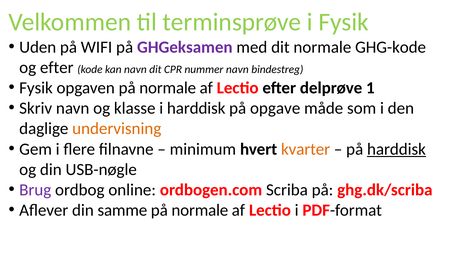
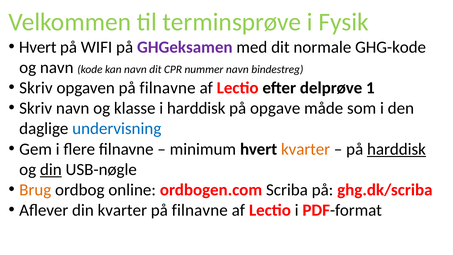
Uden at (38, 47): Uden -> Hvert
og efter: efter -> navn
Fysik at (36, 88): Fysik -> Skriv
opgaven på normale: normale -> filnavne
undervisning colour: orange -> blue
din at (51, 169) underline: none -> present
Brug colour: purple -> orange
din samme: samme -> kvarter
normale at (200, 210): normale -> filnavne
